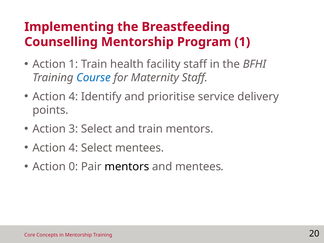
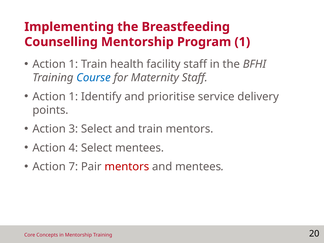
4 at (73, 97): 4 -> 1
0: 0 -> 7
mentors at (127, 167) colour: black -> red
